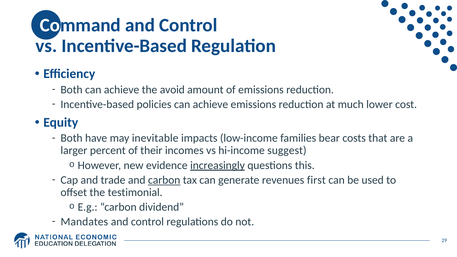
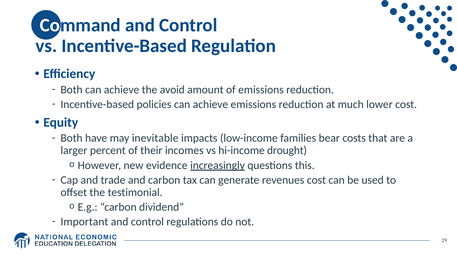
suggest: suggest -> drought
carbon at (164, 180) underline: present -> none
revenues first: first -> cost
Mandates: Mandates -> Important
